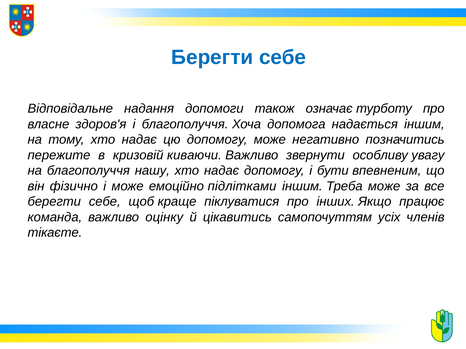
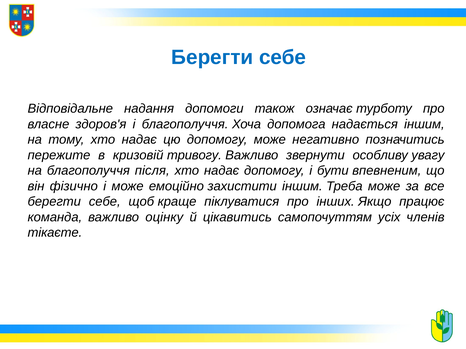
киваючи: киваючи -> тривогу
нашу: нашу -> після
підлітками: підлітками -> захистити
